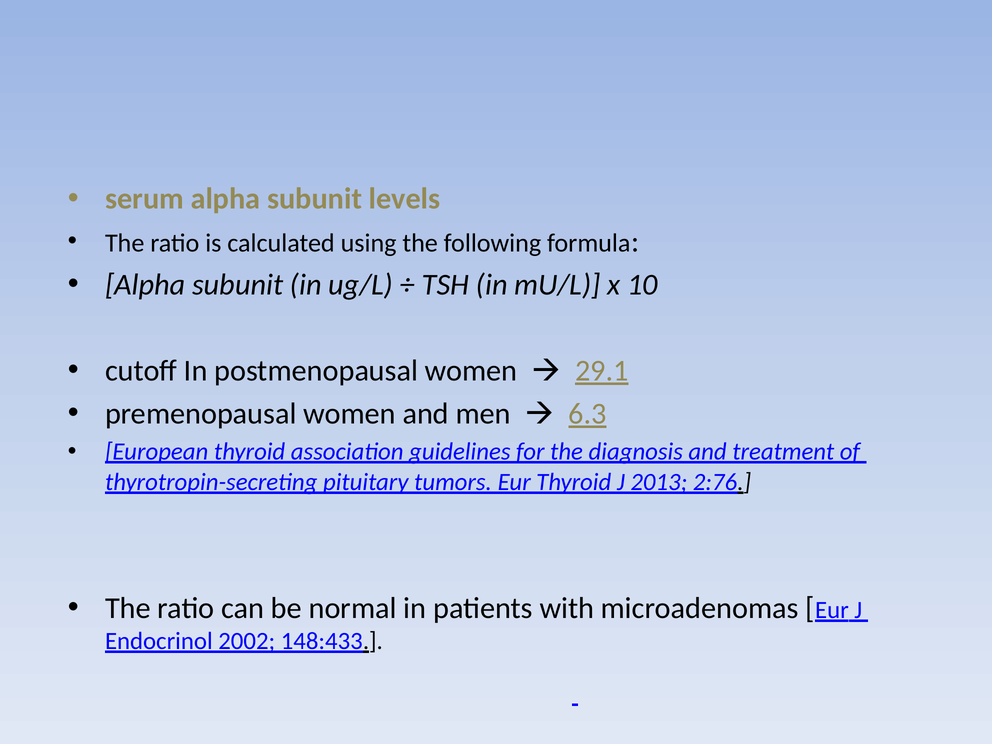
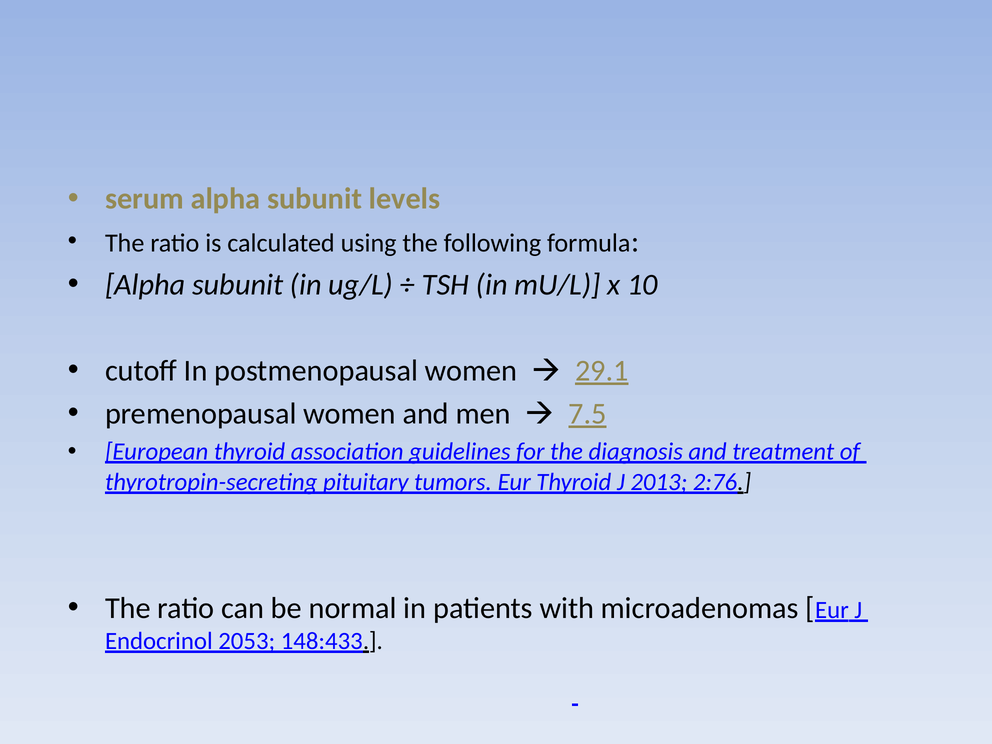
6.3: 6.3 -> 7.5
2002: 2002 -> 2053
